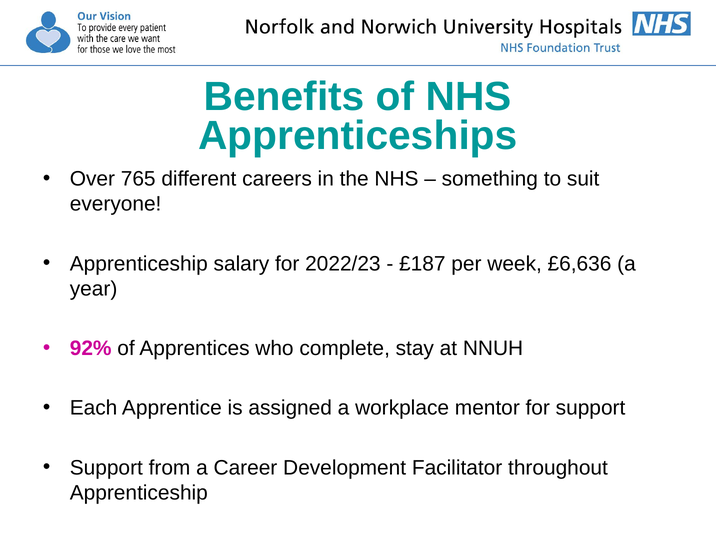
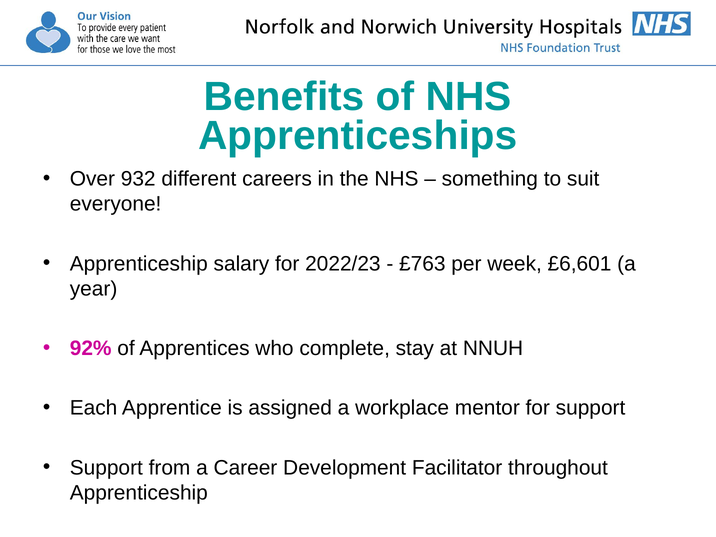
765: 765 -> 932
£187: £187 -> £763
£6,636: £6,636 -> £6,601
